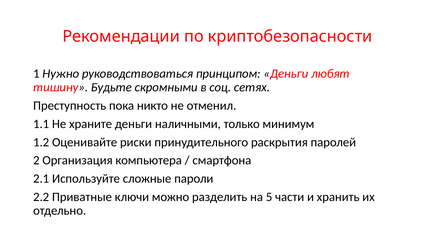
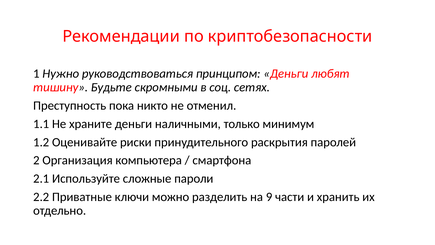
5: 5 -> 9
